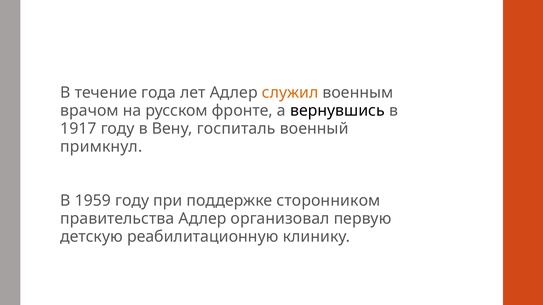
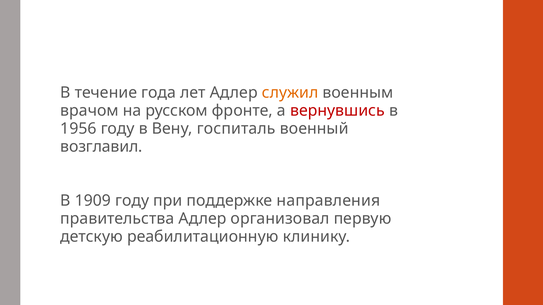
вернувшись colour: black -> red
1917: 1917 -> 1956
примкнул: примкнул -> возглавил
1959: 1959 -> 1909
сторонником: сторонником -> направления
